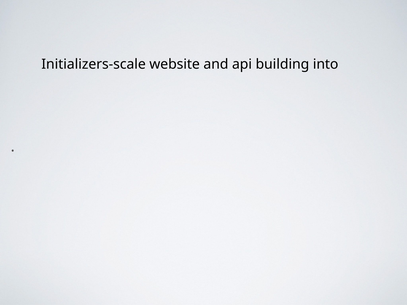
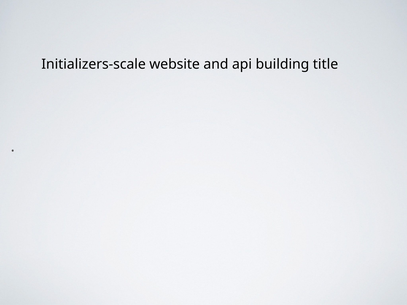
into: into -> title
